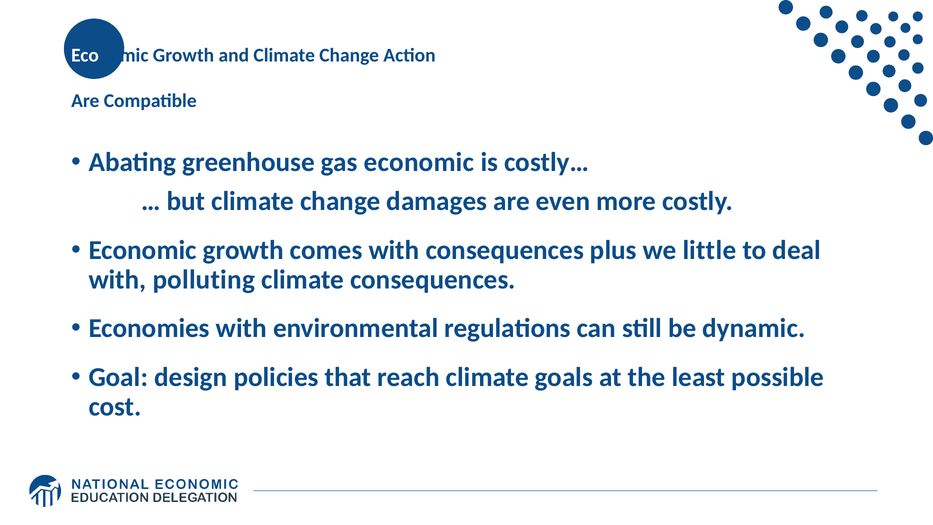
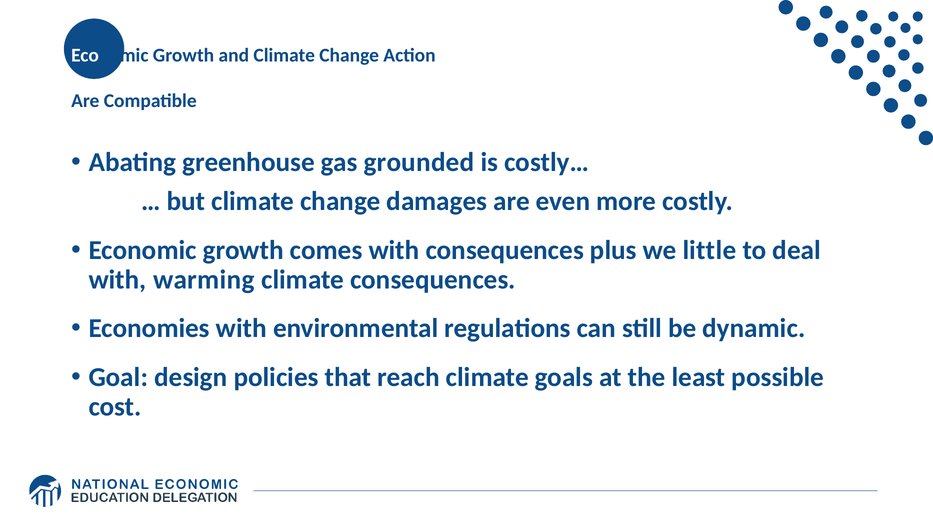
gas economic: economic -> grounded
polluting: polluting -> warming
